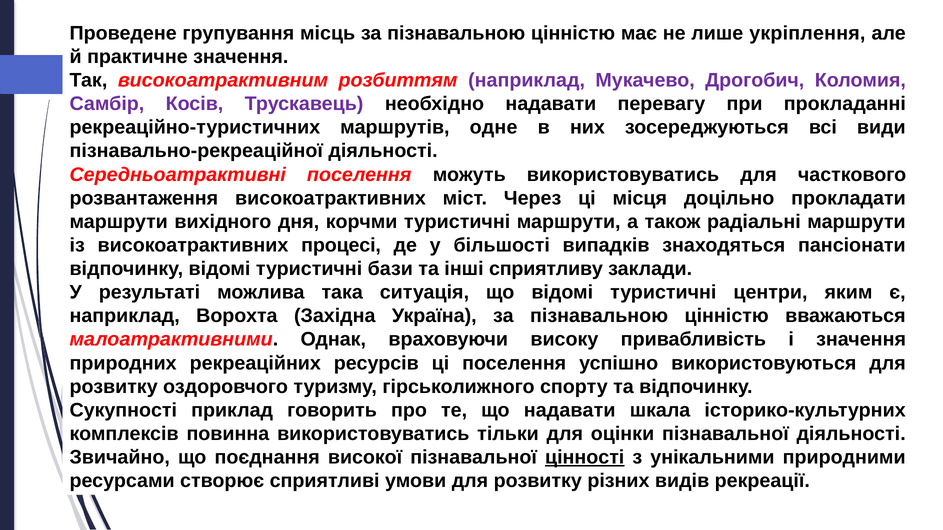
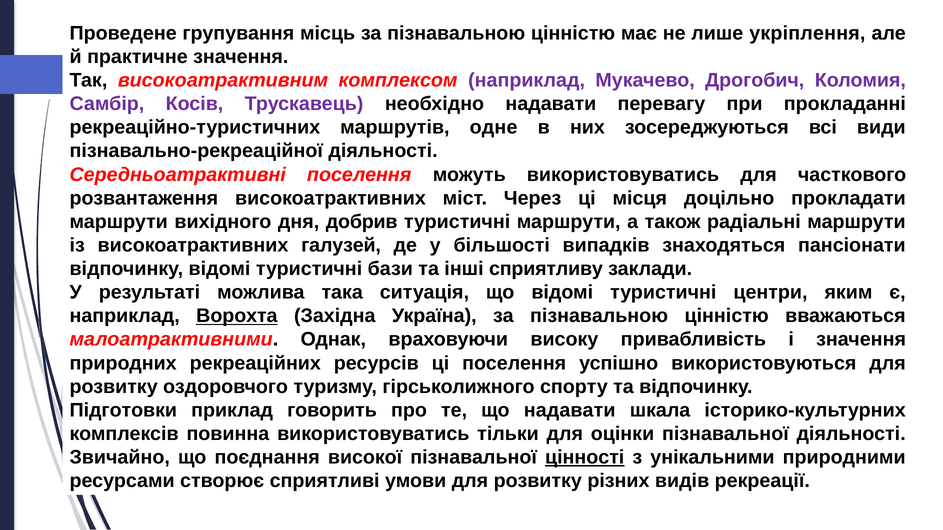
розбиттям: розбиттям -> комплексом
корчми: корчми -> добрив
процесі: процесі -> галузей
Ворохта underline: none -> present
Сукупності: Сукупності -> Підготовки
